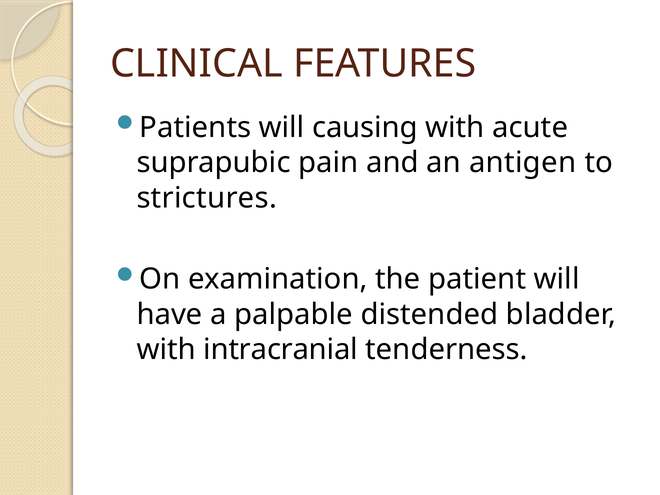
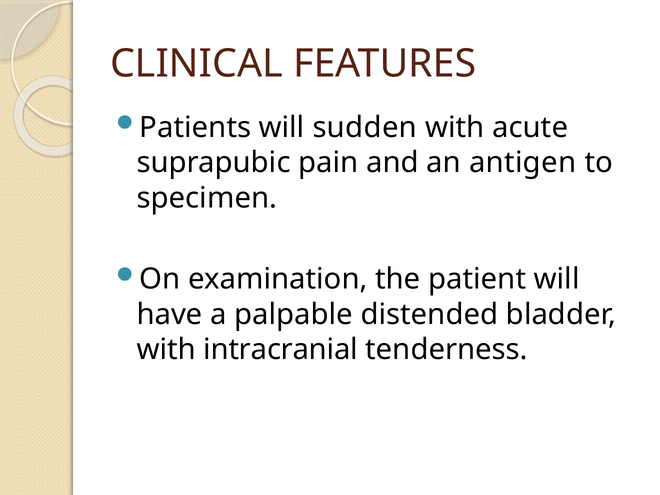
causing: causing -> sudden
strictures: strictures -> specimen
